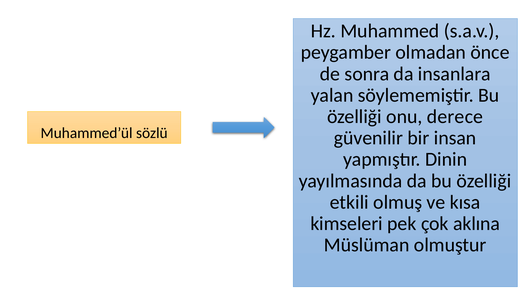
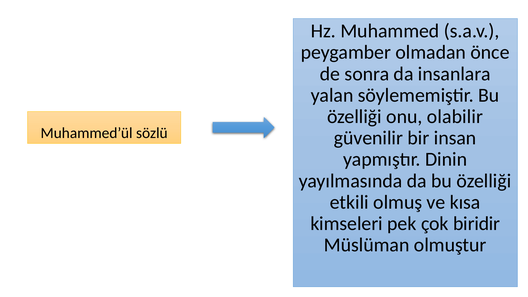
derece: derece -> olabilir
aklına: aklına -> biridir
